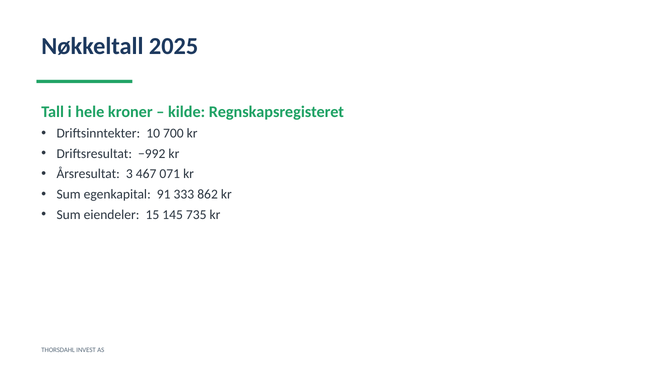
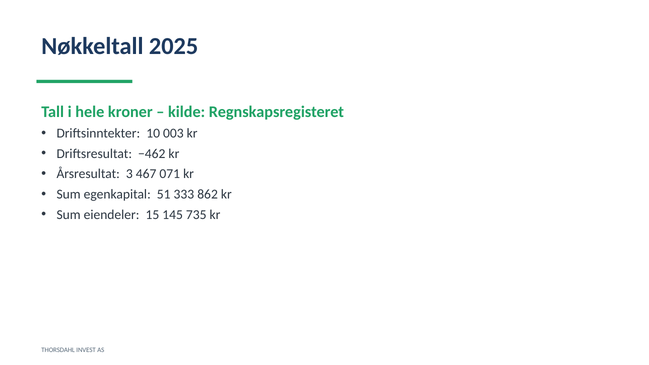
700: 700 -> 003
−992: −992 -> −462
91: 91 -> 51
